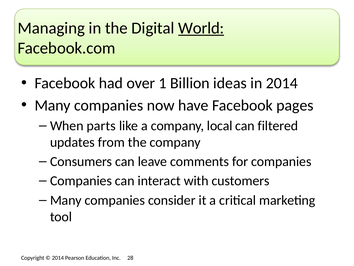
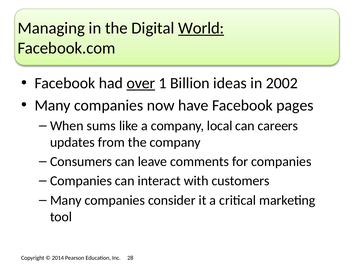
over underline: none -> present
in 2014: 2014 -> 2002
parts: parts -> sums
filtered: filtered -> careers
